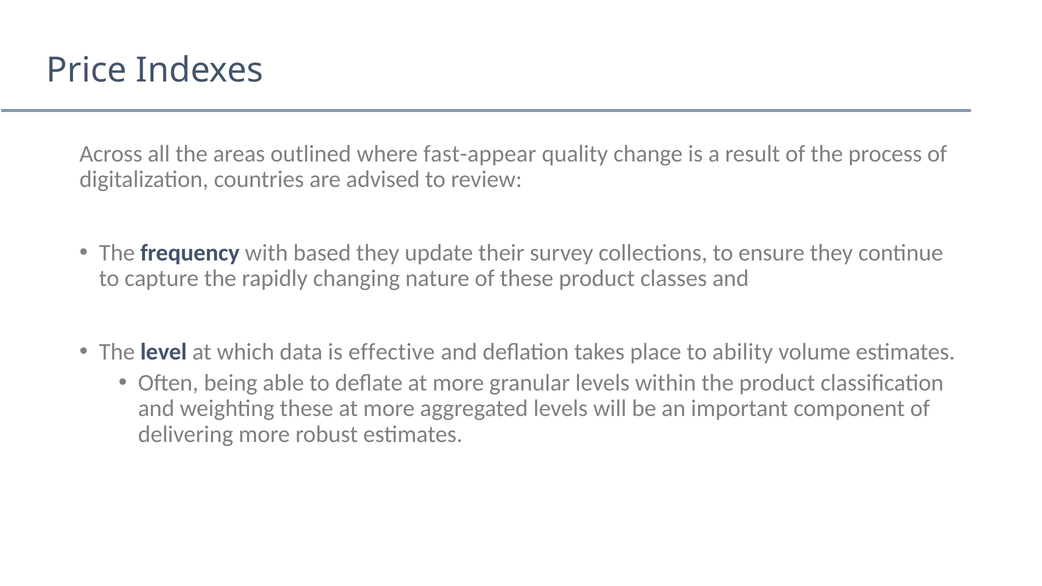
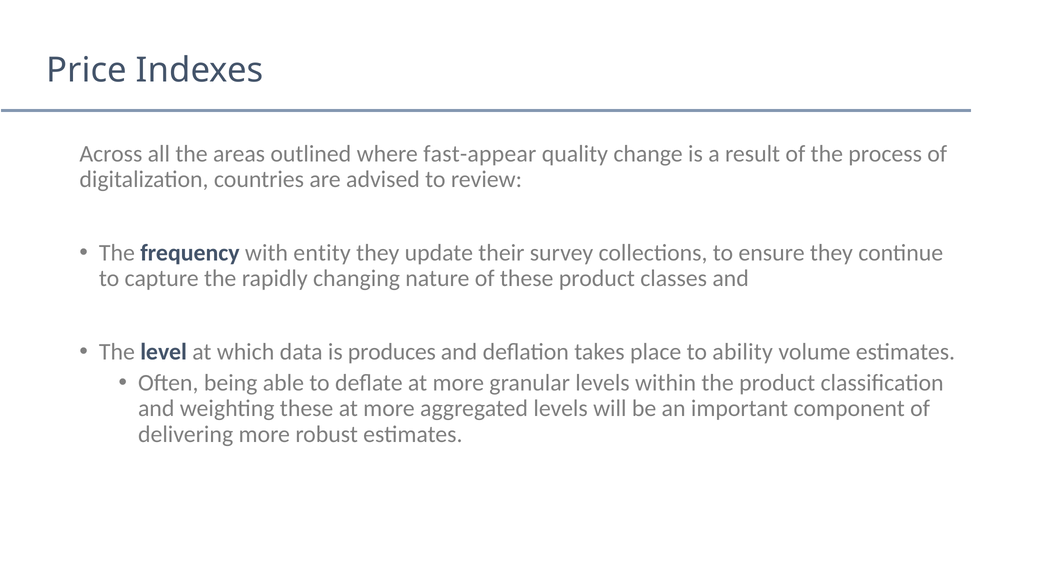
based: based -> entity
effective: effective -> produces
